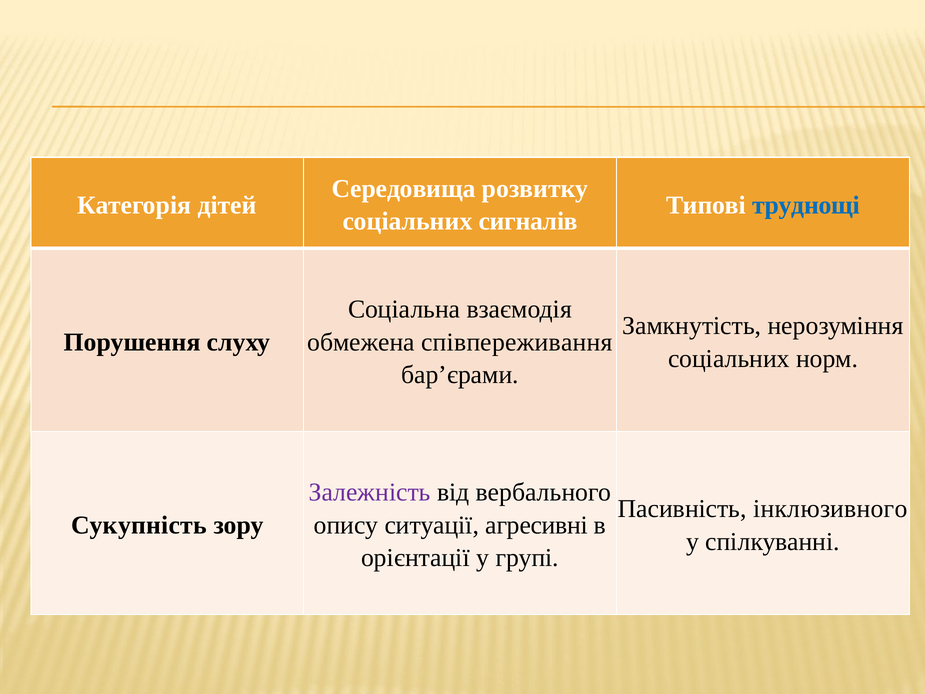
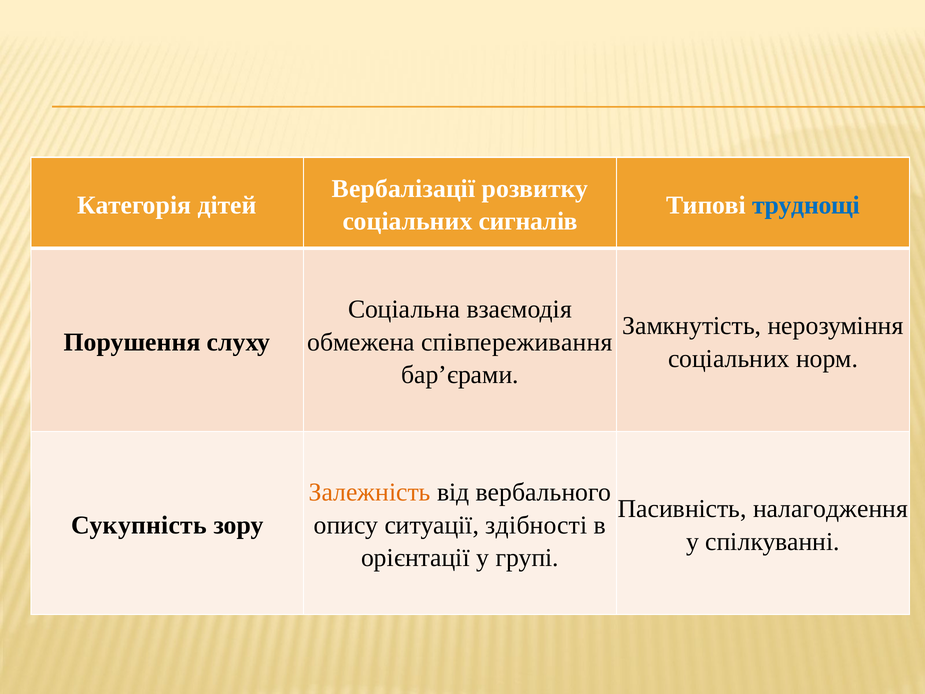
Середовища: Середовища -> Вербалізації
Залежність colour: purple -> orange
інклюзивного: інклюзивного -> налагодження
агресивні: агресивні -> здібності
